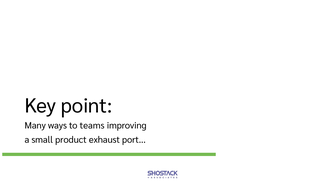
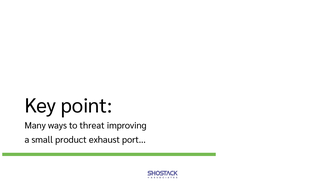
teams: teams -> threat
